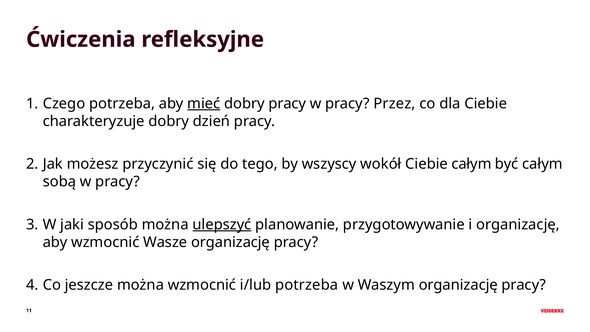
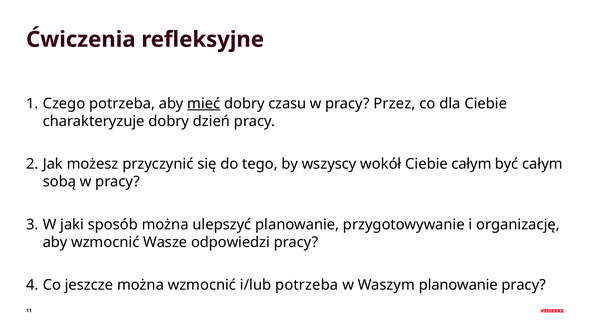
dobry pracy: pracy -> czasu
ulepszyć underline: present -> none
Wasze organizację: organizację -> odpowiedzi
Waszym organizację: organizację -> planowanie
